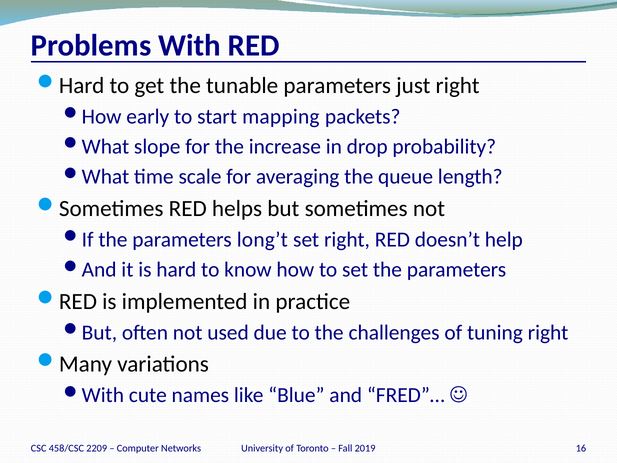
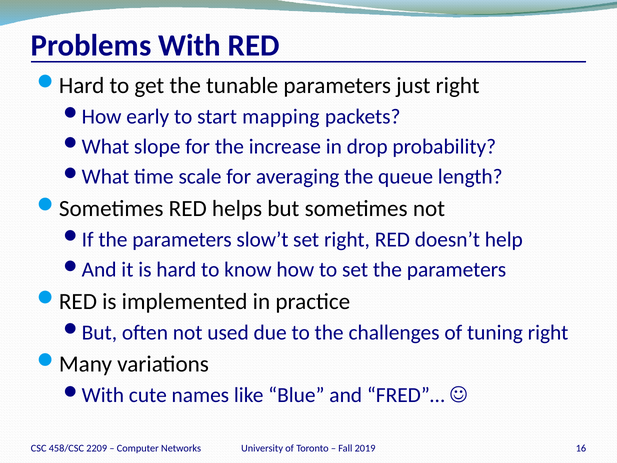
long’t: long’t -> slow’t
